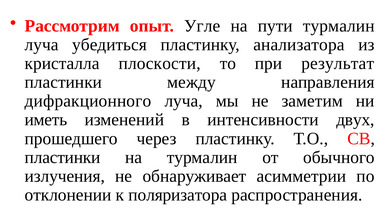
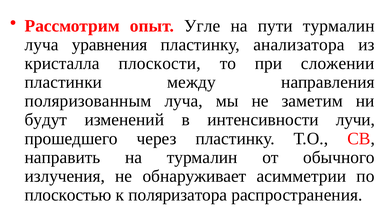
убедиться: убедиться -> уравнения
результат: результат -> сложении
дифракционного: дифракционного -> поляризованным
иметь: иметь -> будут
двух: двух -> лучи
пластинки at (63, 157): пластинки -> направить
отклонении: отклонении -> плоскостью
